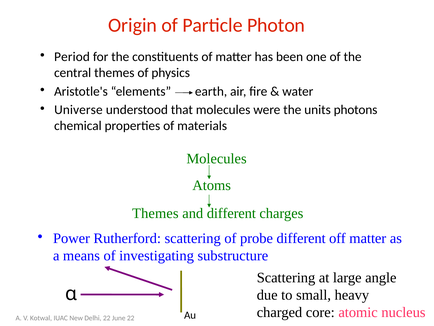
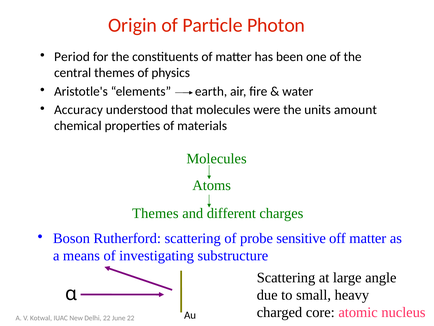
Universe: Universe -> Accuracy
photons: photons -> amount
Power: Power -> Boson
probe different: different -> sensitive
